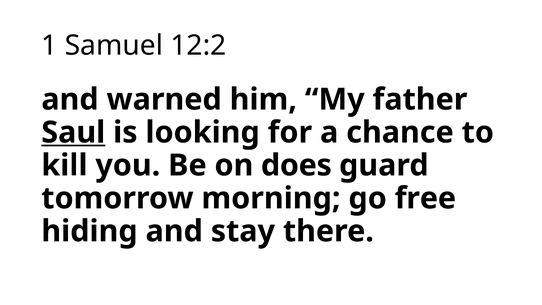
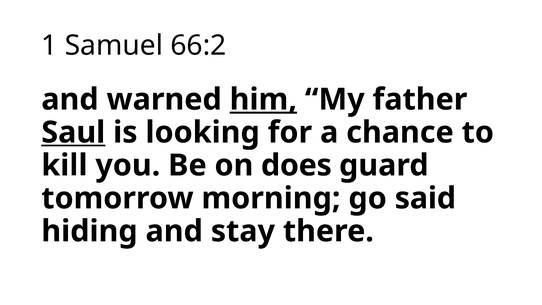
12:2: 12:2 -> 66:2
him underline: none -> present
free: free -> said
